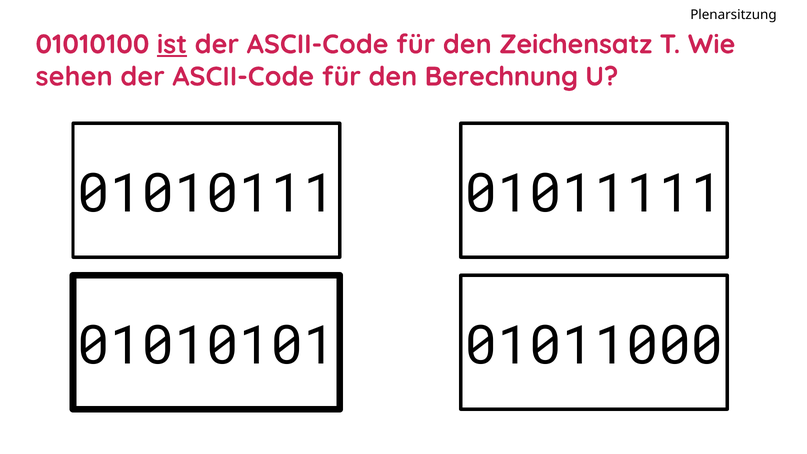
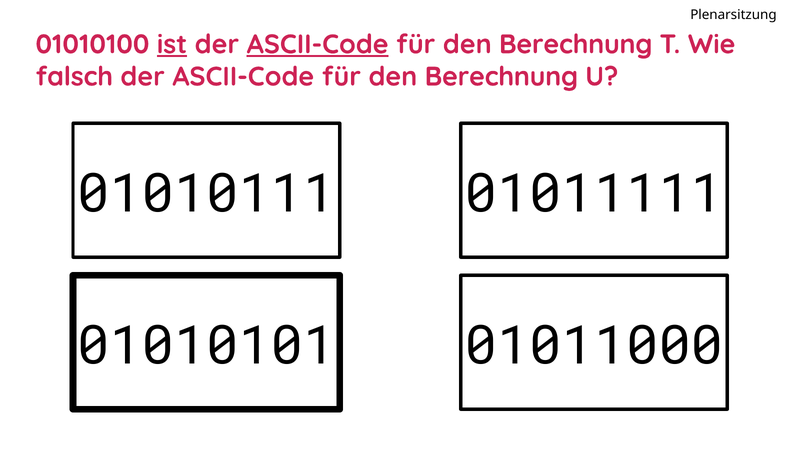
ASCII-Code at (318, 44) underline: none -> present
Zeichensatz at (576, 44): Zeichensatz -> Berechnung
sehen: sehen -> falsch
